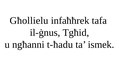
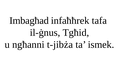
Għollielu: Għollielu -> Imbagħad
t-ħadu: t-ħadu -> t-jibża
